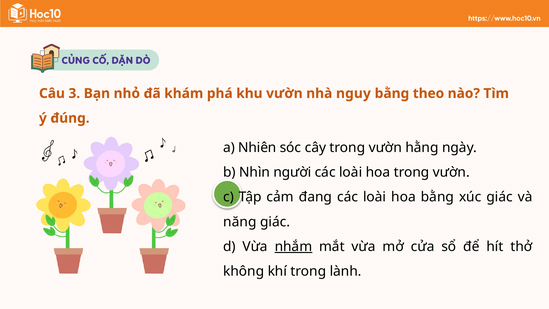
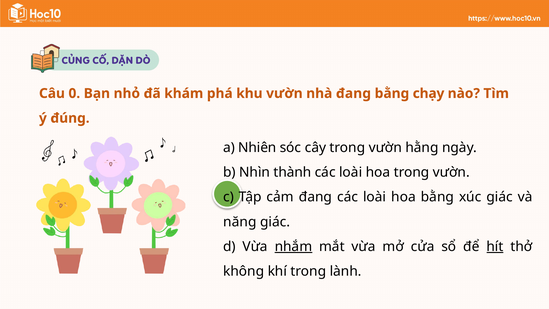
3: 3 -> 0
nhà nguy: nguy -> đang
theo: theo -> chạy
người: người -> thành
hít underline: none -> present
